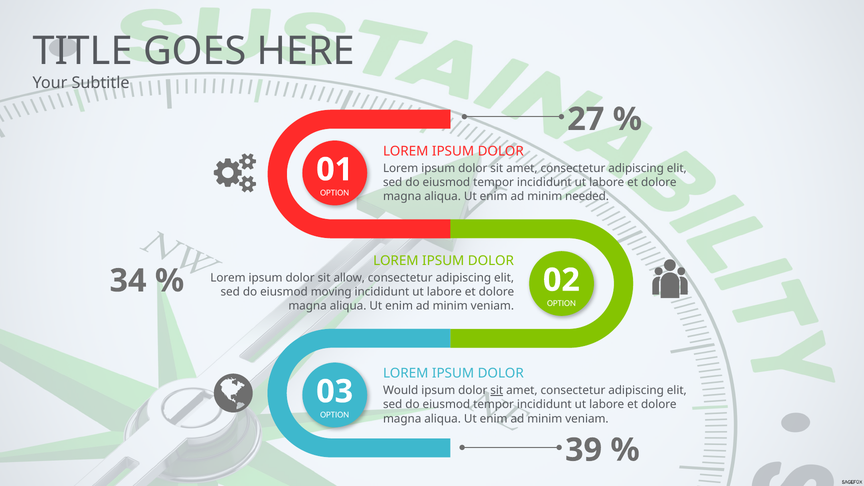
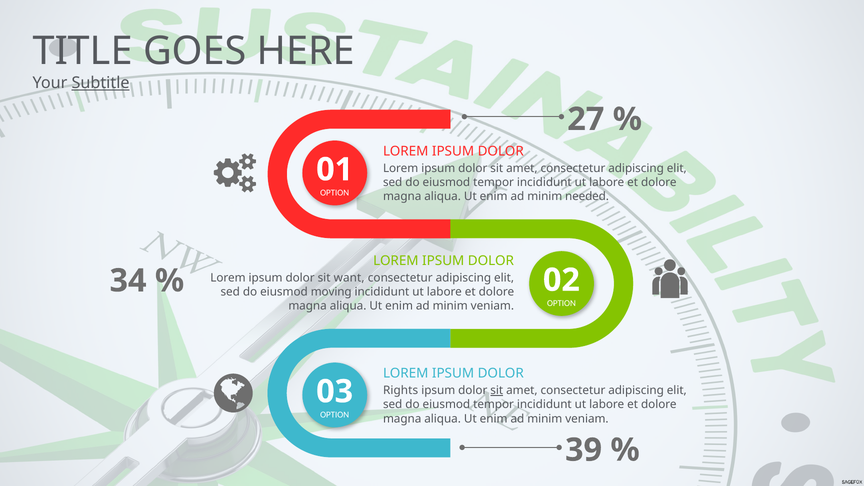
Subtitle underline: none -> present
allow: allow -> want
Would: Would -> Rights
